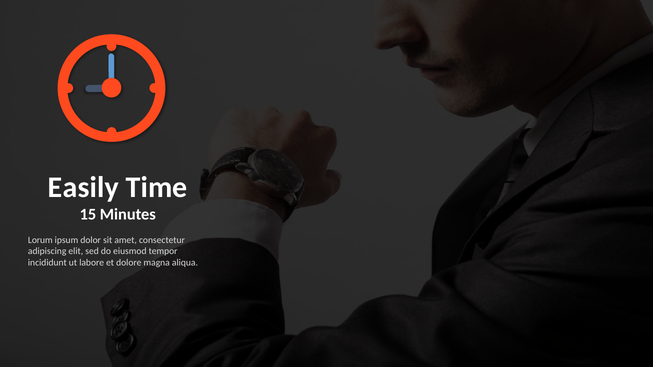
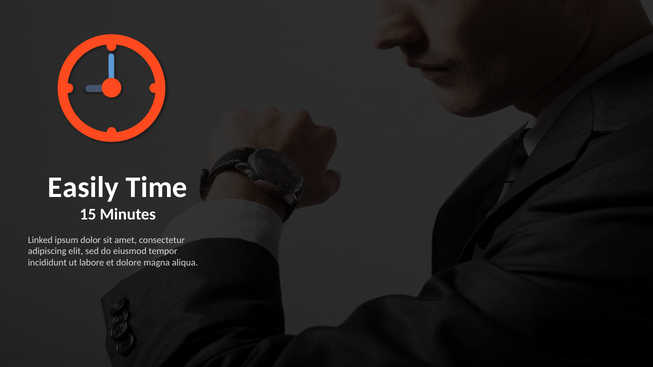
Lorum: Lorum -> Linked
